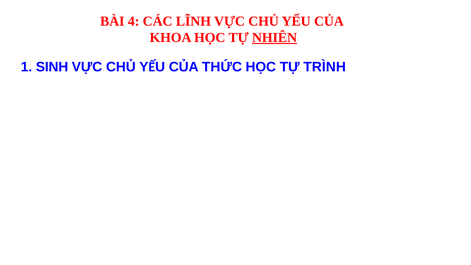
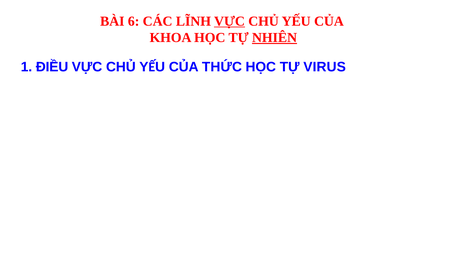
4: 4 -> 6
VỰC at (230, 21) underline: none -> present
SINH: SINH -> ĐIỀU
TRÌNH: TRÌNH -> VIRUS
